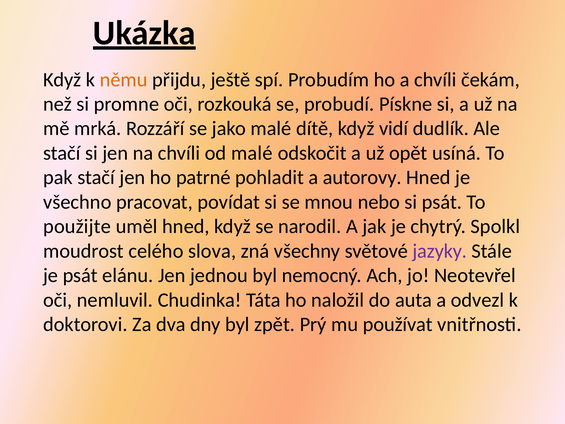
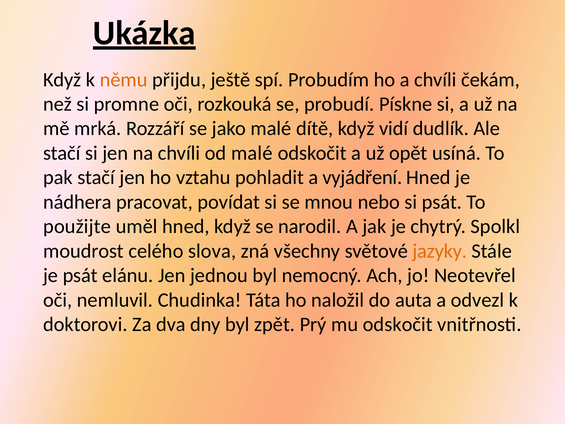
patrné: patrné -> vztahu
autorovy: autorovy -> vyjádření
všechno: všechno -> nádhera
jazyky colour: purple -> orange
mu používat: používat -> odskočit
